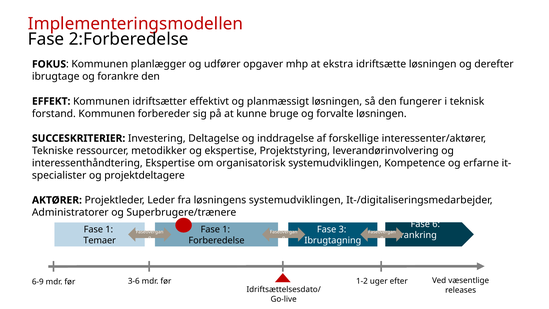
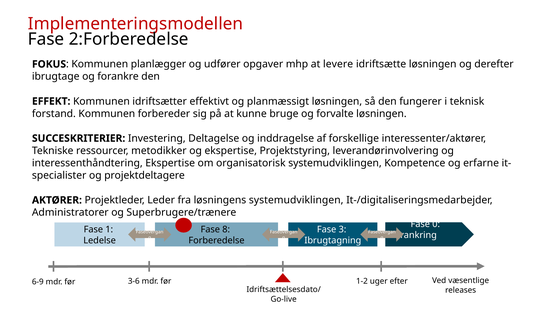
ekstra: ekstra -> levere
6: 6 -> 0
1 at (226, 229): 1 -> 8
Temaer: Temaer -> Ledelse
